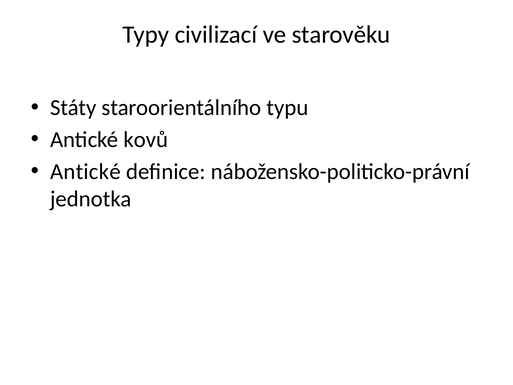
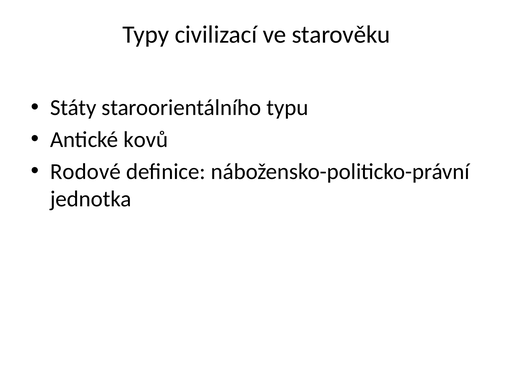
Antické at (85, 171): Antické -> Rodové
